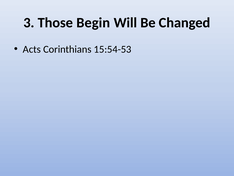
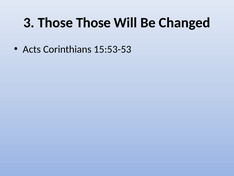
Those Begin: Begin -> Those
15:54-53: 15:54-53 -> 15:53-53
